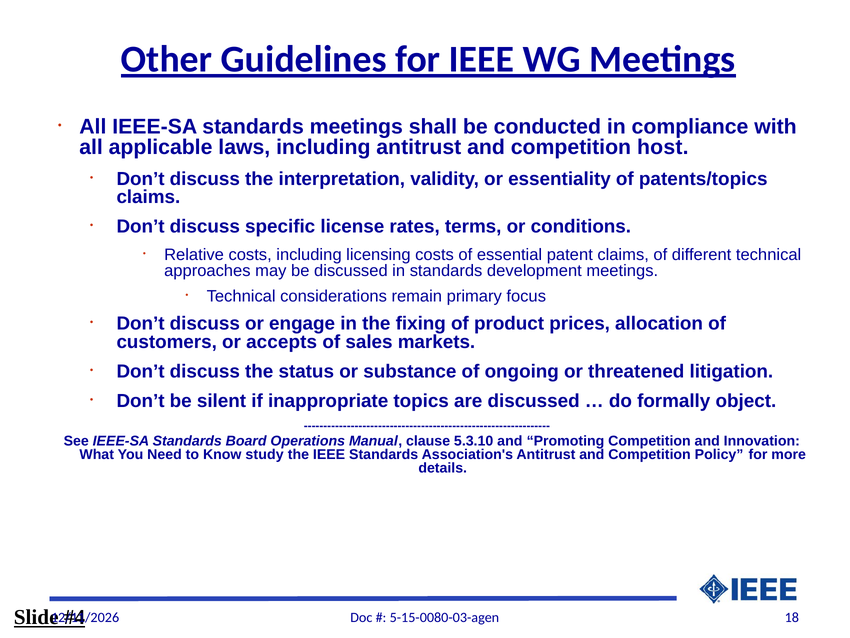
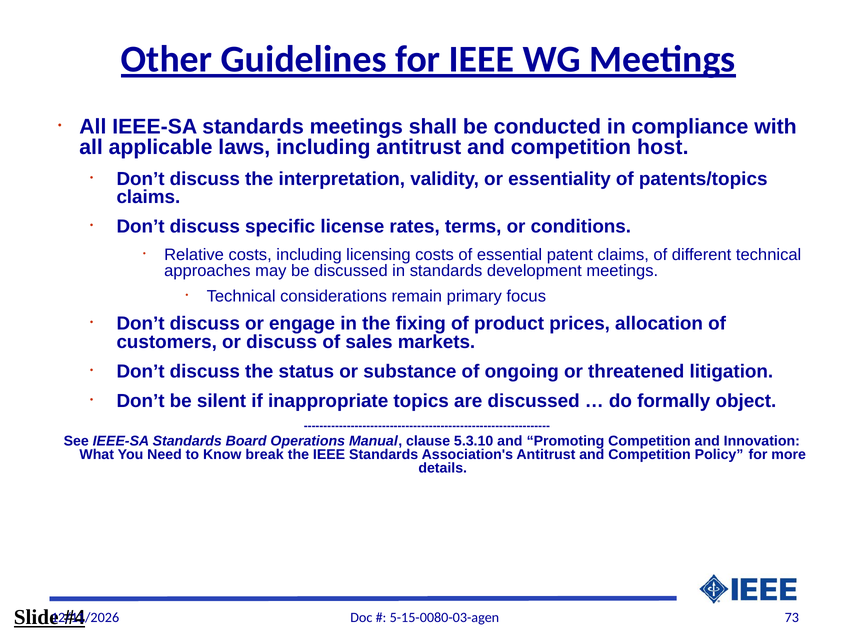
or accepts: accepts -> discuss
study: study -> break
18: 18 -> 73
